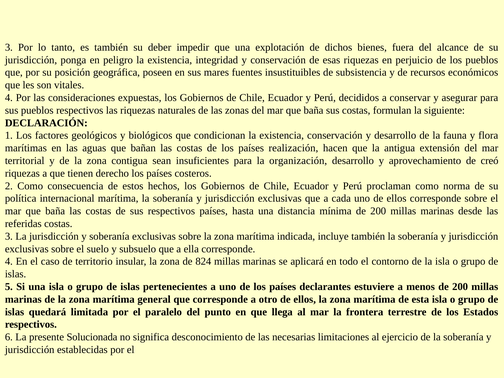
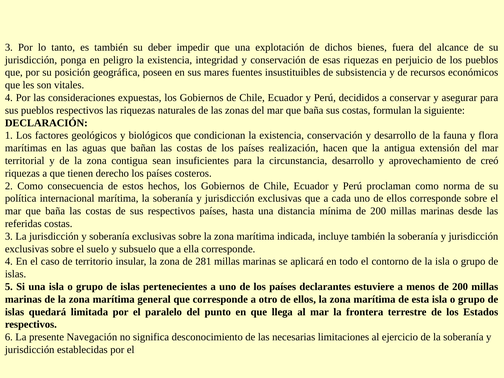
organización: organización -> circunstancia
824: 824 -> 281
Solucionada: Solucionada -> Navegación
